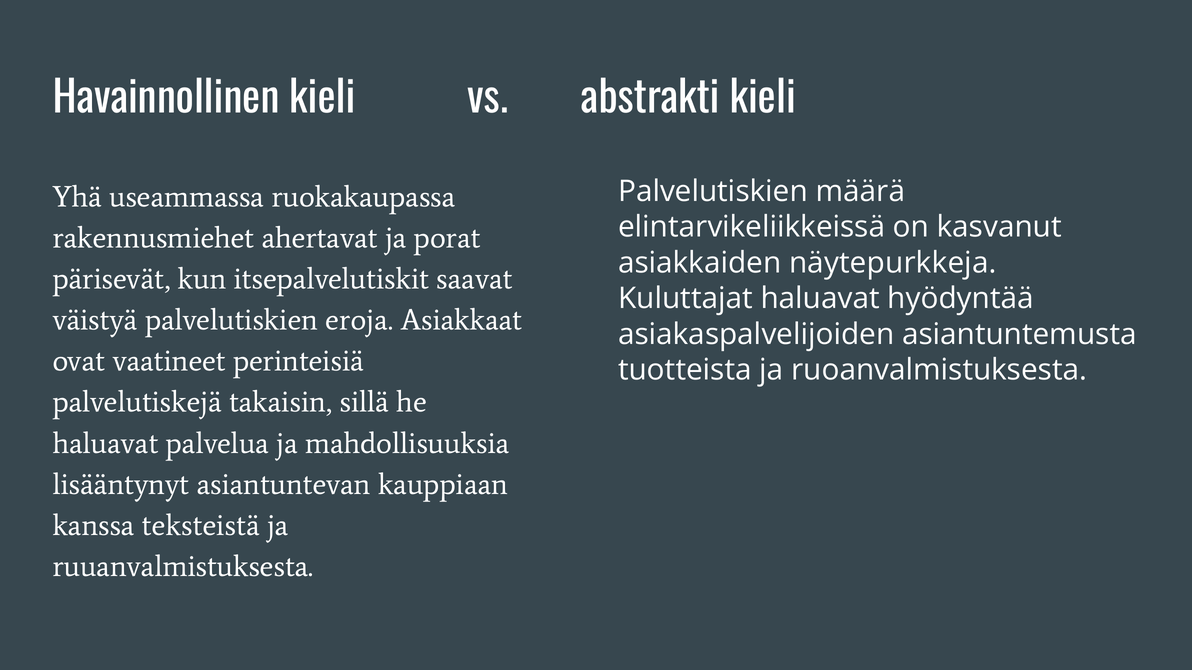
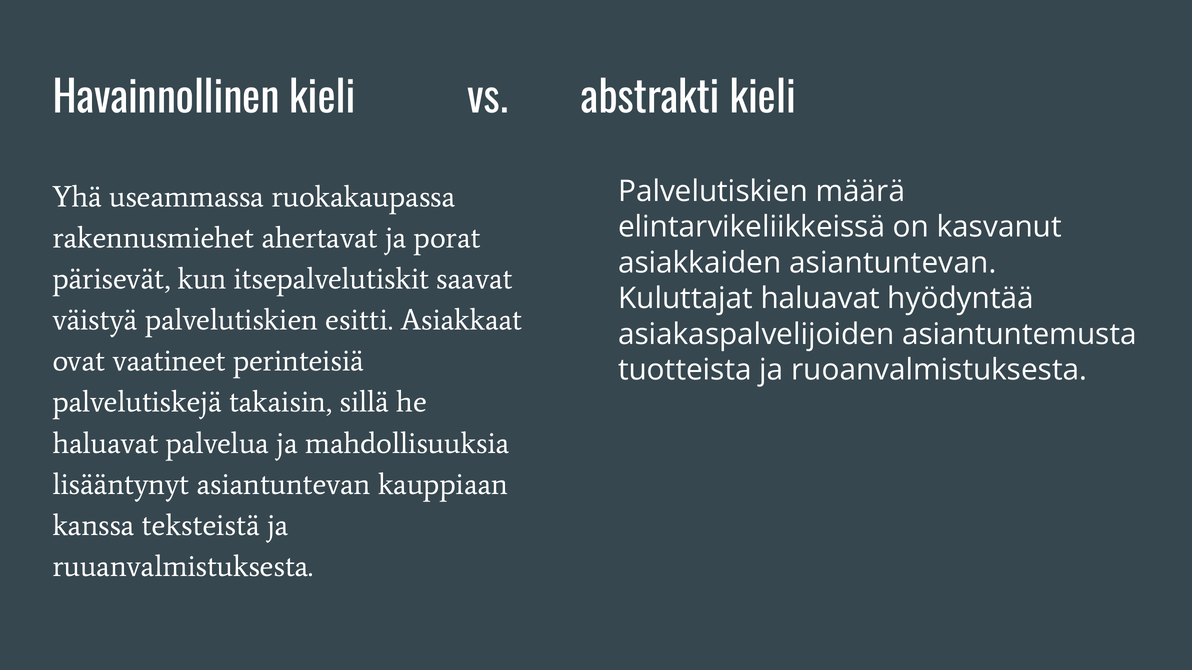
asiakkaiden näytepurkkeja: näytepurkkeja -> asiantuntevan
eroja: eroja -> esitti
